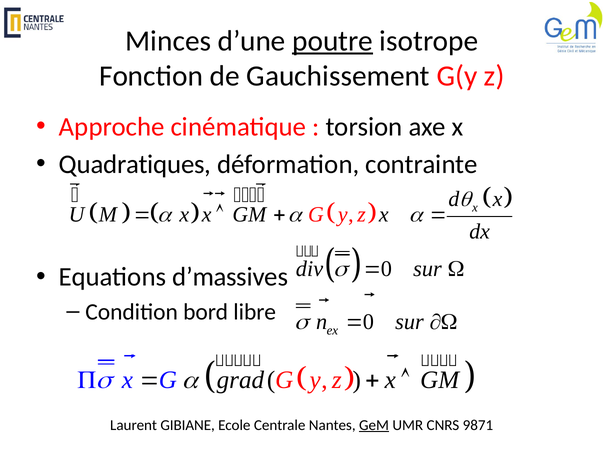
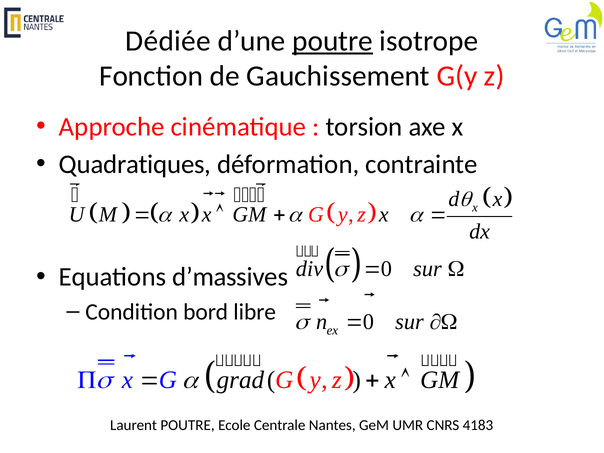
Minces: Minces -> Dédiée
Laurent GIBIANE: GIBIANE -> POUTRE
GeM underline: present -> none
9871: 9871 -> 4183
